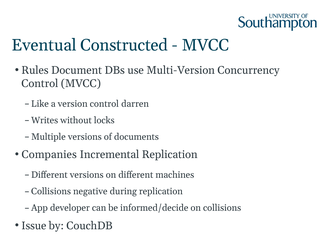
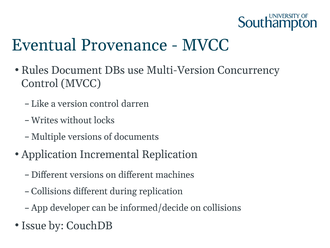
Constructed: Constructed -> Provenance
Companies: Companies -> Application
Collisions negative: negative -> different
